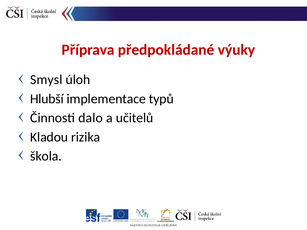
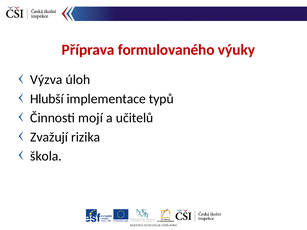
předpokládané: předpokládané -> formulovaného
Smysl: Smysl -> Výzva
dalo: dalo -> mojí
Kladou: Kladou -> Zvažují
